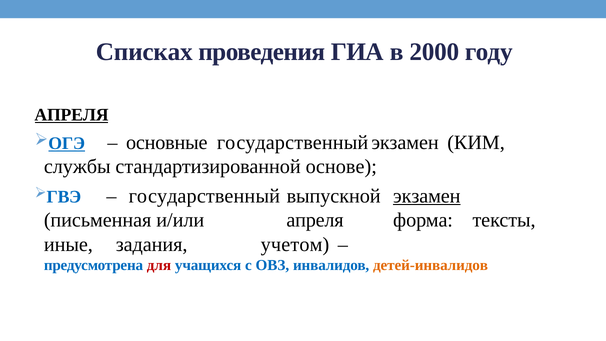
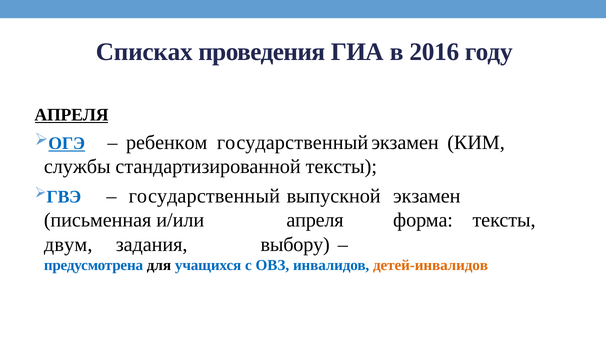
2000: 2000 -> 2016
основные: основные -> ребенком
стандартизированной основе: основе -> тексты
экзамен underline: present -> none
иные: иные -> двум
учетом: учетом -> выбору
для colour: red -> black
